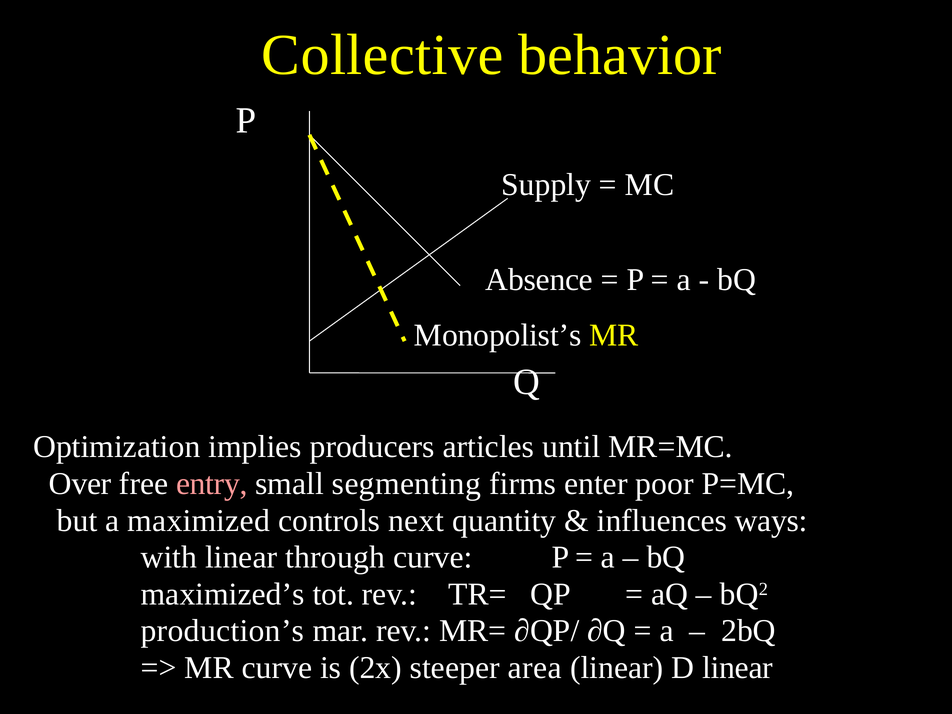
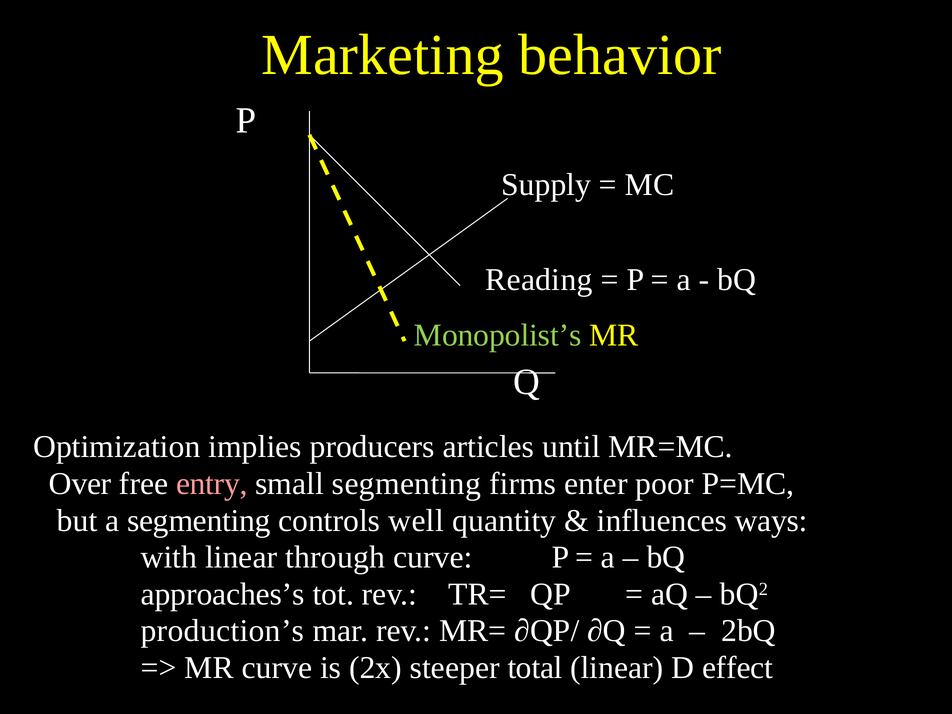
Collective: Collective -> Marketing
Absence: Absence -> Reading
Monopolist’s colour: white -> light green
a maximized: maximized -> segmenting
next: next -> well
maximized’s: maximized’s -> approaches’s
area: area -> total
D linear: linear -> effect
